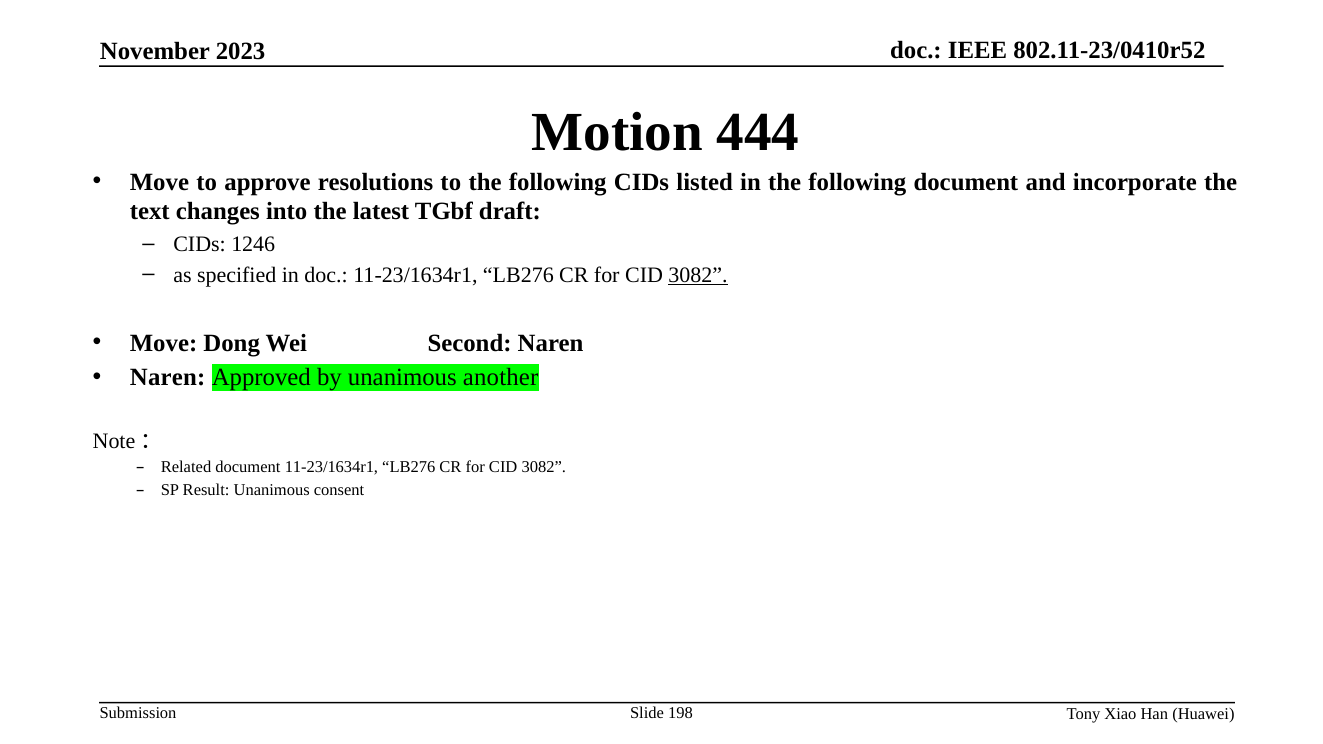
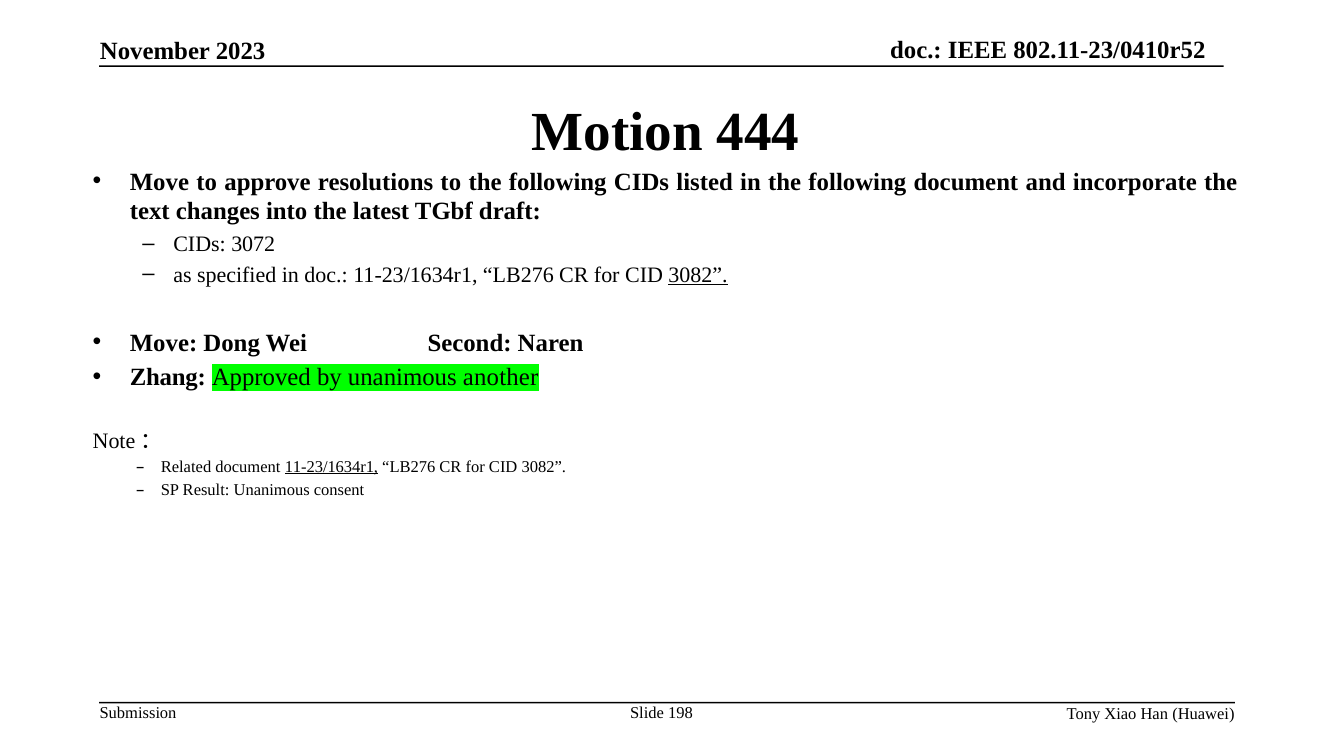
1246: 1246 -> 3072
Naren at (168, 378): Naren -> Zhang
11-23/1634r1 at (331, 467) underline: none -> present
